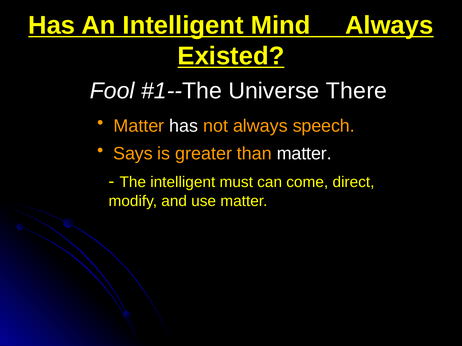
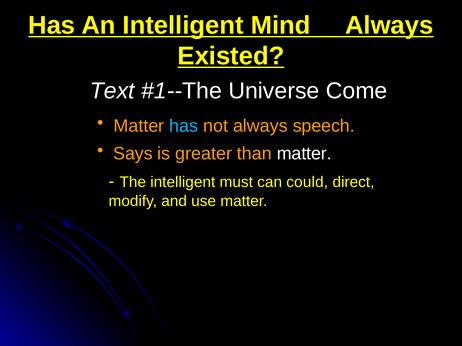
Fool: Fool -> Text
There: There -> Come
has at (184, 126) colour: white -> light blue
come: come -> could
